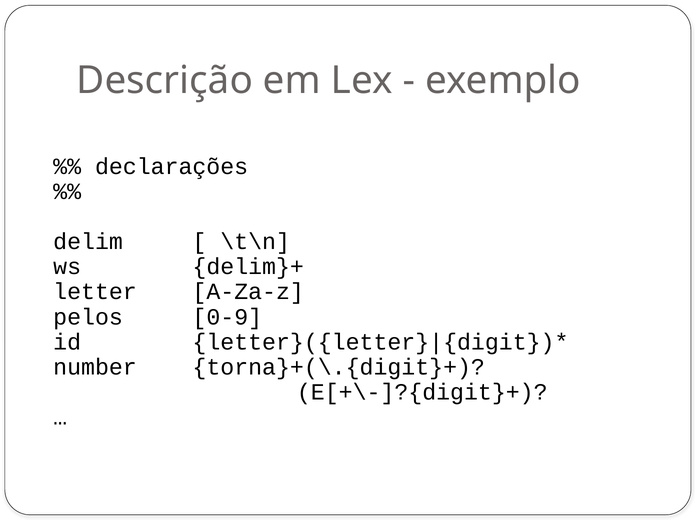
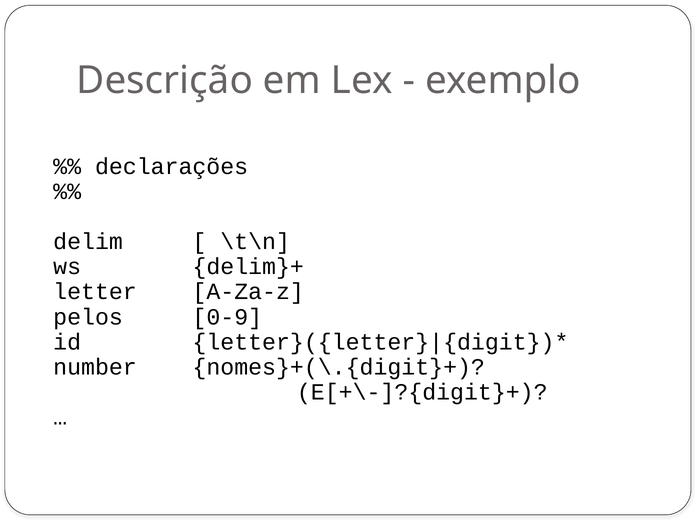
torna}+(\.{digit}+: torna}+(\.{digit}+ -> nomes}+(\.{digit}+
